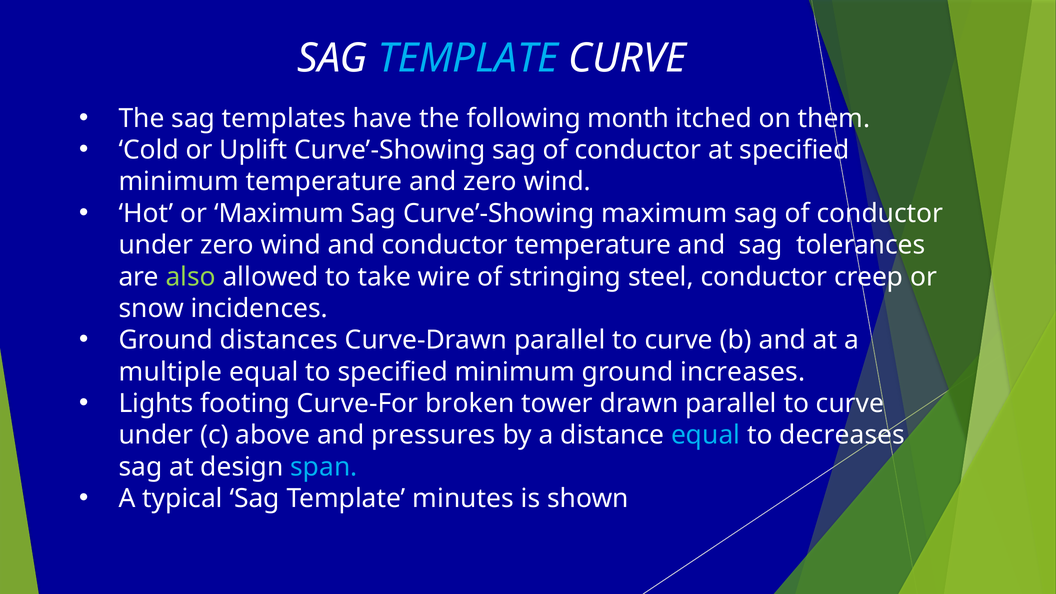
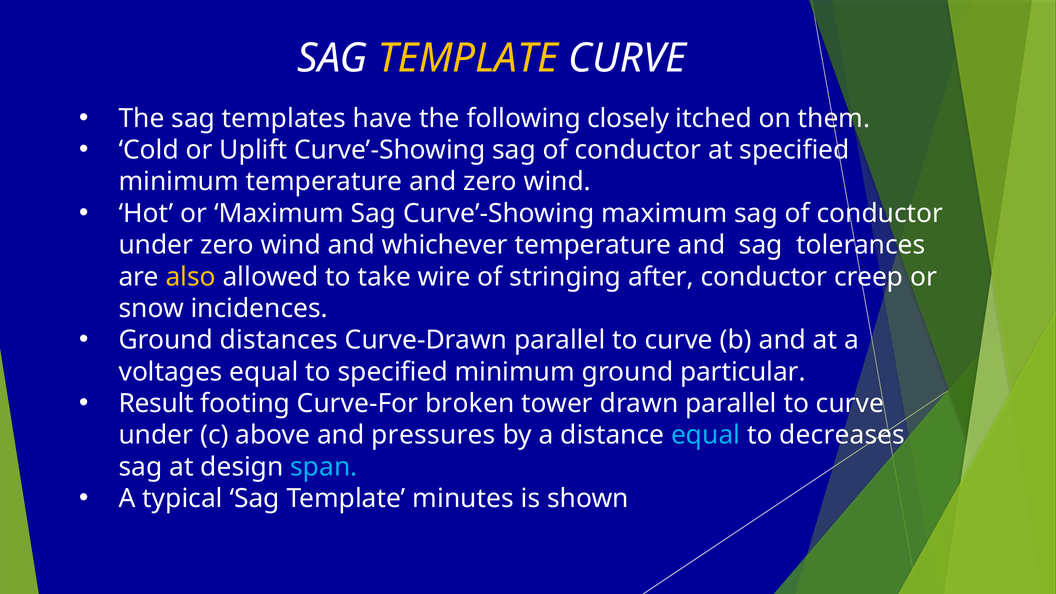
TEMPLATE at (468, 59) colour: light blue -> yellow
month: month -> closely
and conductor: conductor -> whichever
also colour: light green -> yellow
steel: steel -> after
multiple: multiple -> voltages
increases: increases -> particular
Lights: Lights -> Result
